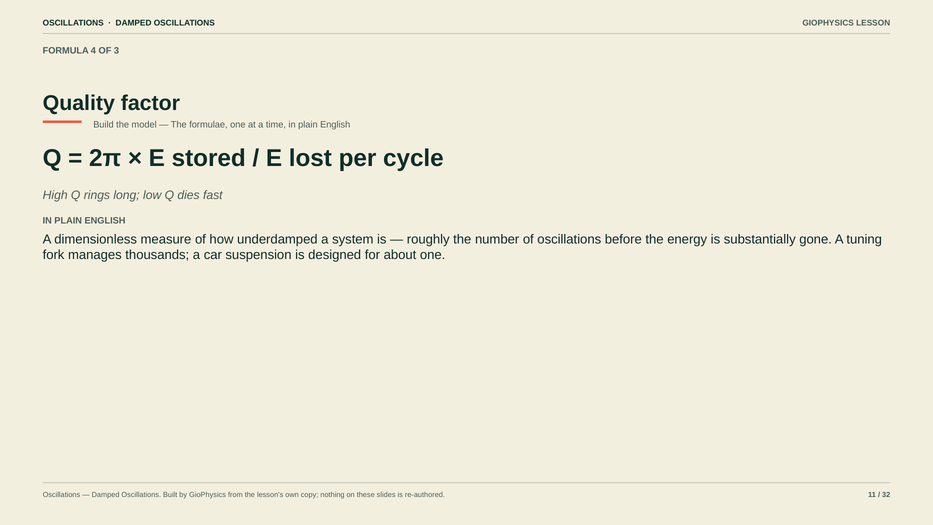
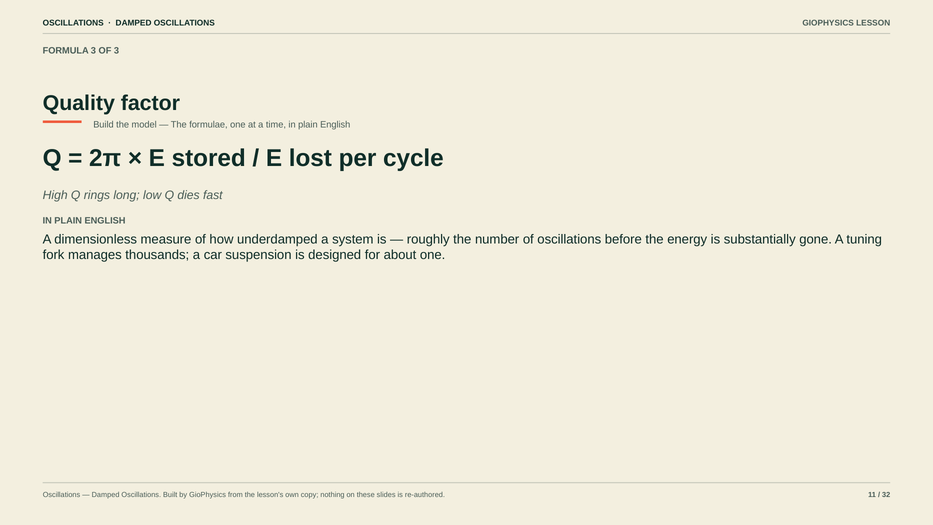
FORMULA 4: 4 -> 3
